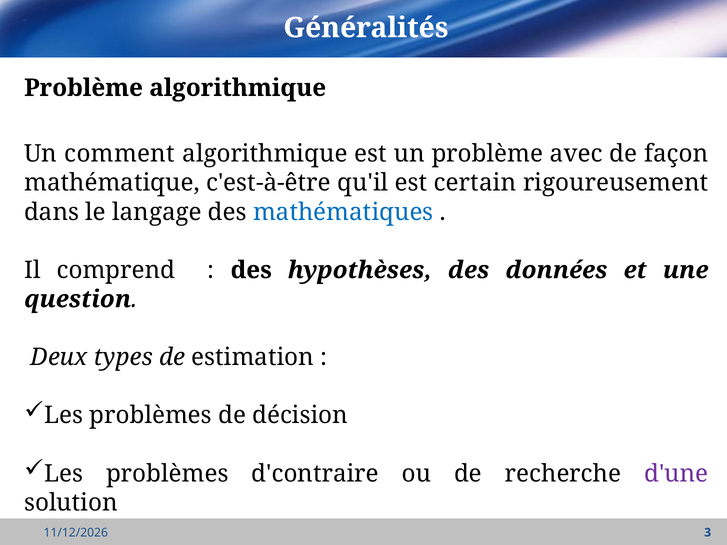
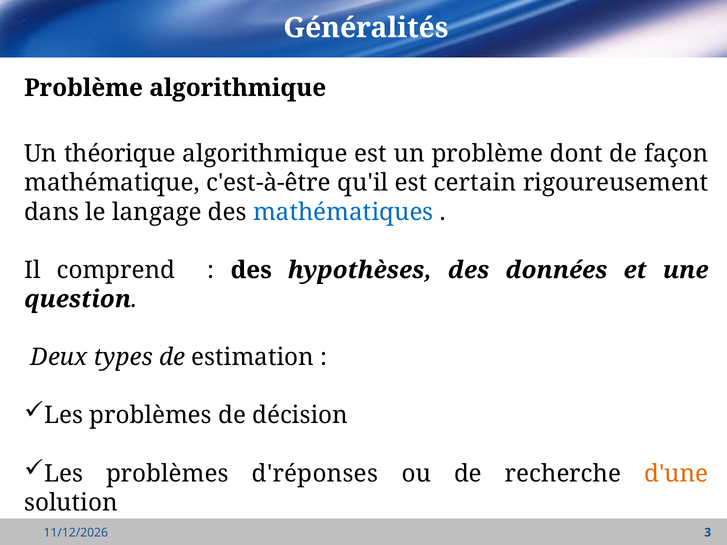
comment: comment -> théorique
avec: avec -> dont
d'contraire: d'contraire -> d'réponses
d'une colour: purple -> orange
